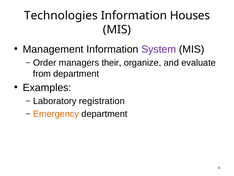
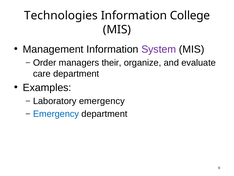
Houses: Houses -> College
from: from -> care
Laboratory registration: registration -> emergency
Emergency at (56, 114) colour: orange -> blue
